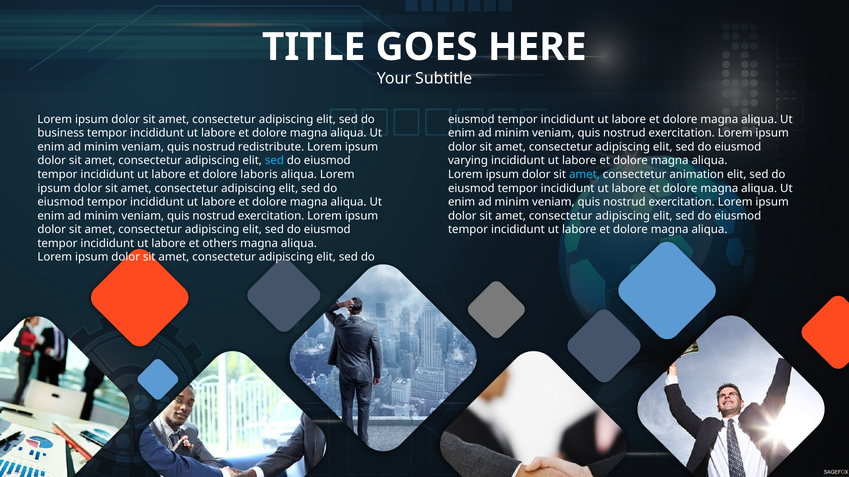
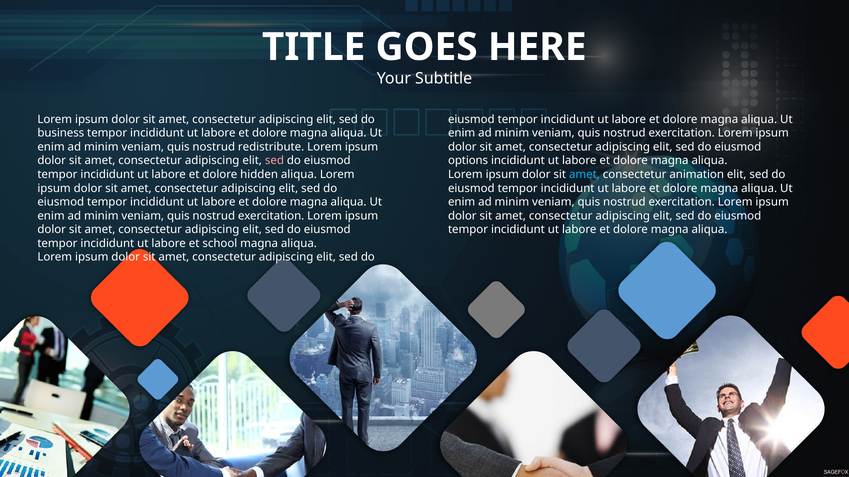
sed at (274, 161) colour: light blue -> pink
varying: varying -> options
laboris: laboris -> hidden
others: others -> school
